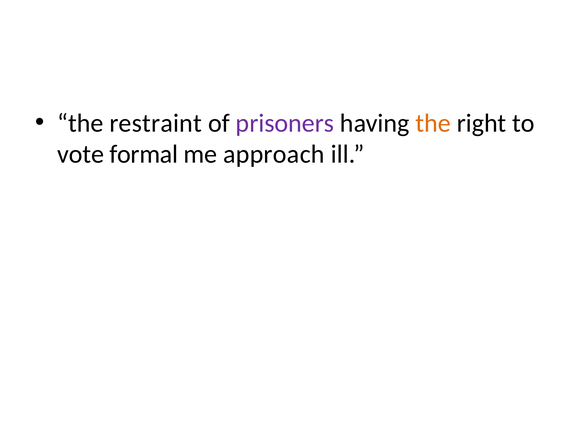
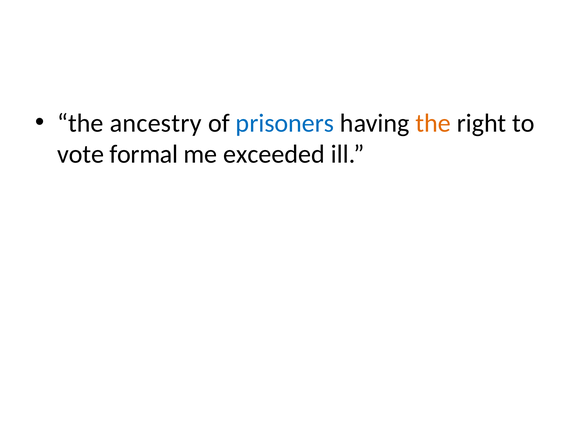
restraint: restraint -> ancestry
prisoners colour: purple -> blue
approach: approach -> exceeded
